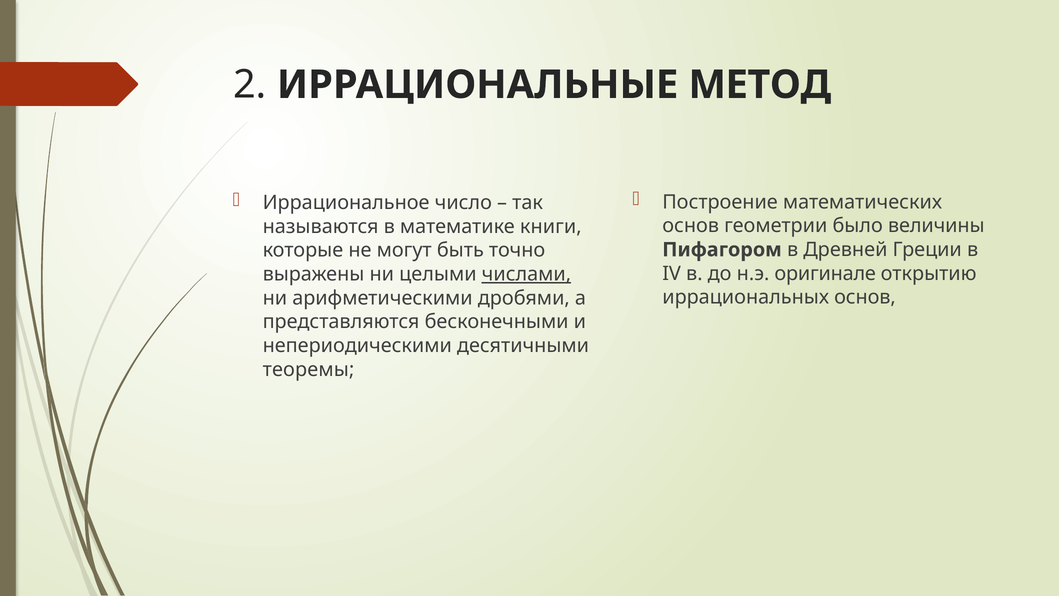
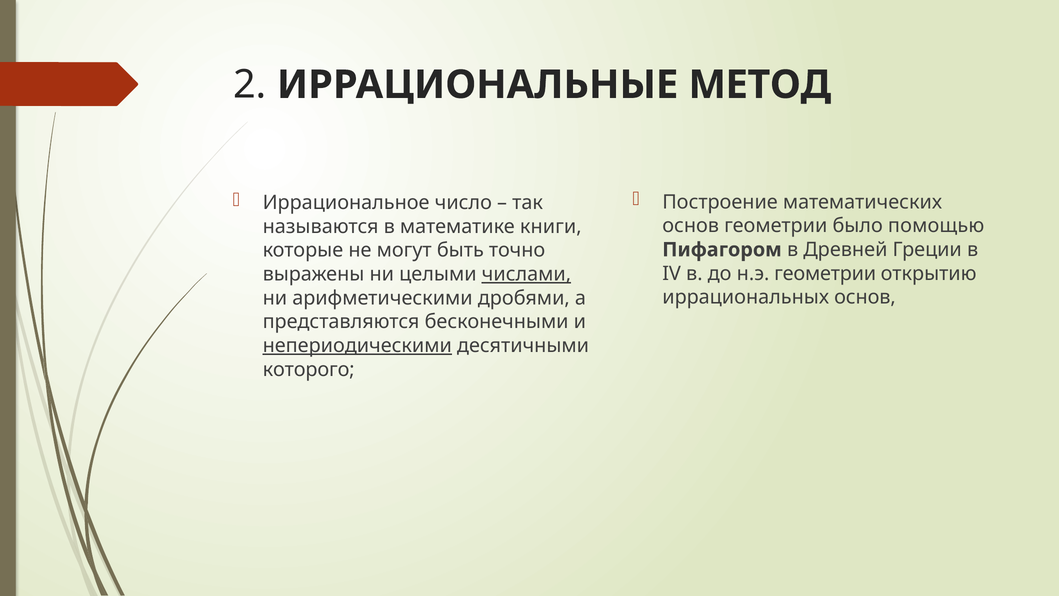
величины: величины -> помощью
н.э оригинале: оригинале -> геометрии
непериодическими underline: none -> present
теоремы: теоремы -> которого
